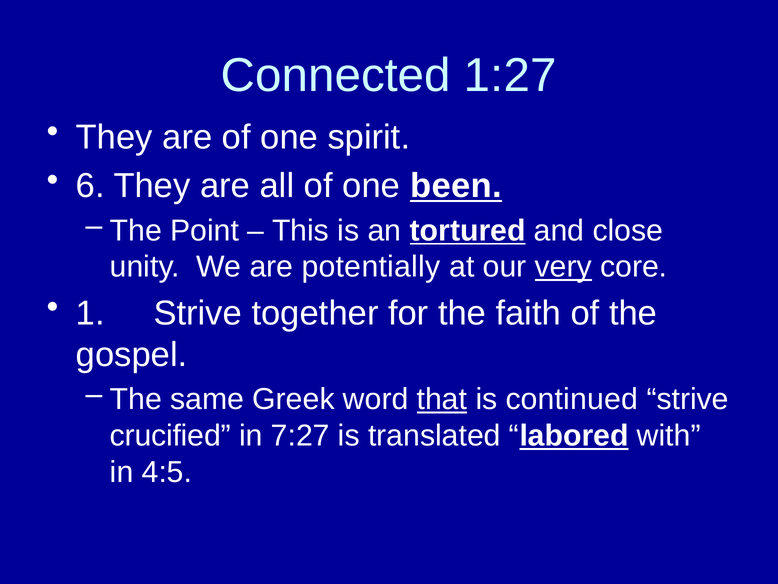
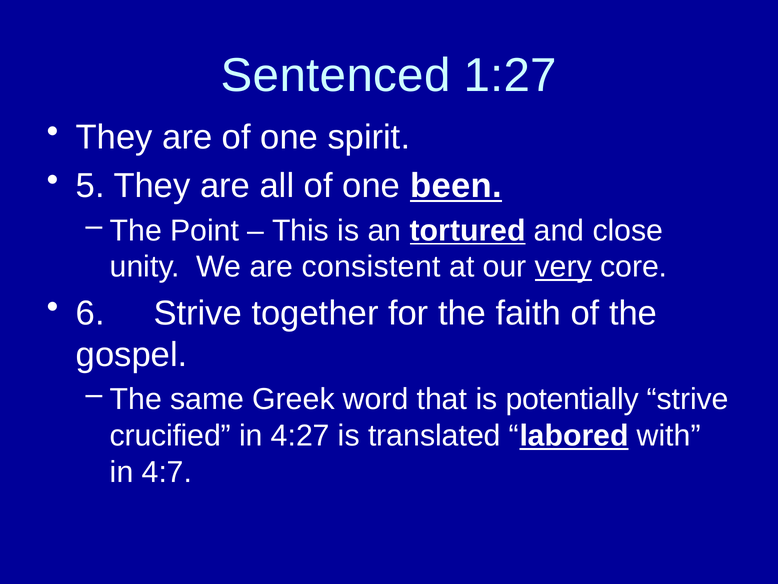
Connected: Connected -> Sentenced
6: 6 -> 5
potentially: potentially -> consistent
1: 1 -> 6
that underline: present -> none
continued: continued -> potentially
7:27: 7:27 -> 4:27
4:5: 4:5 -> 4:7
